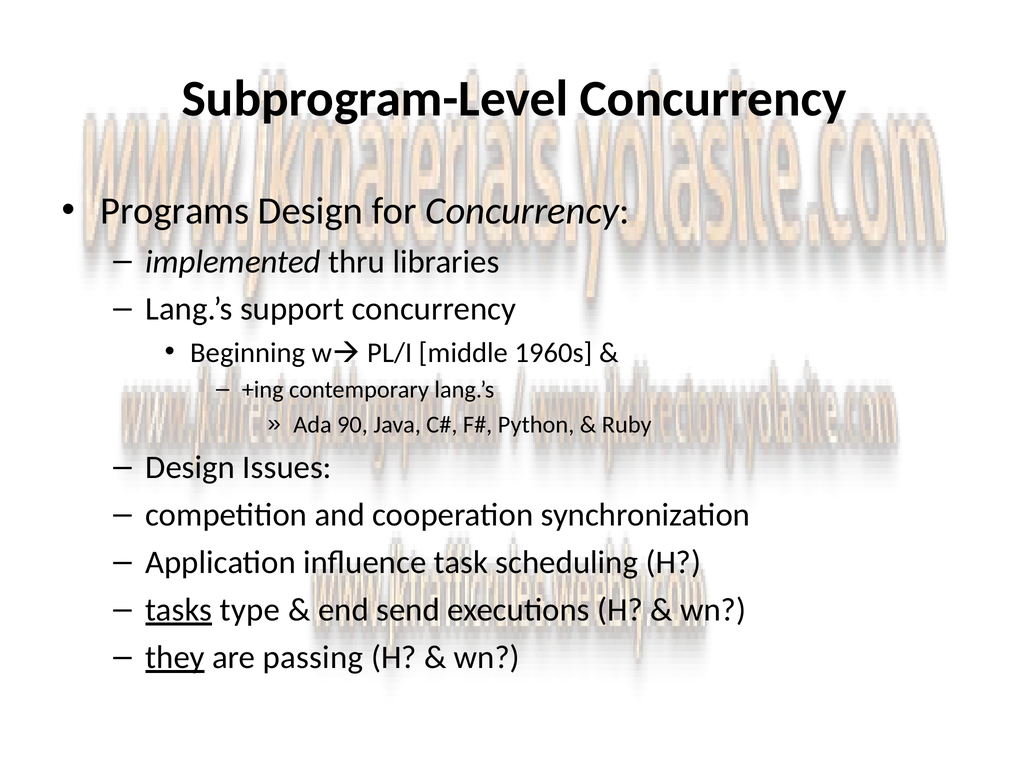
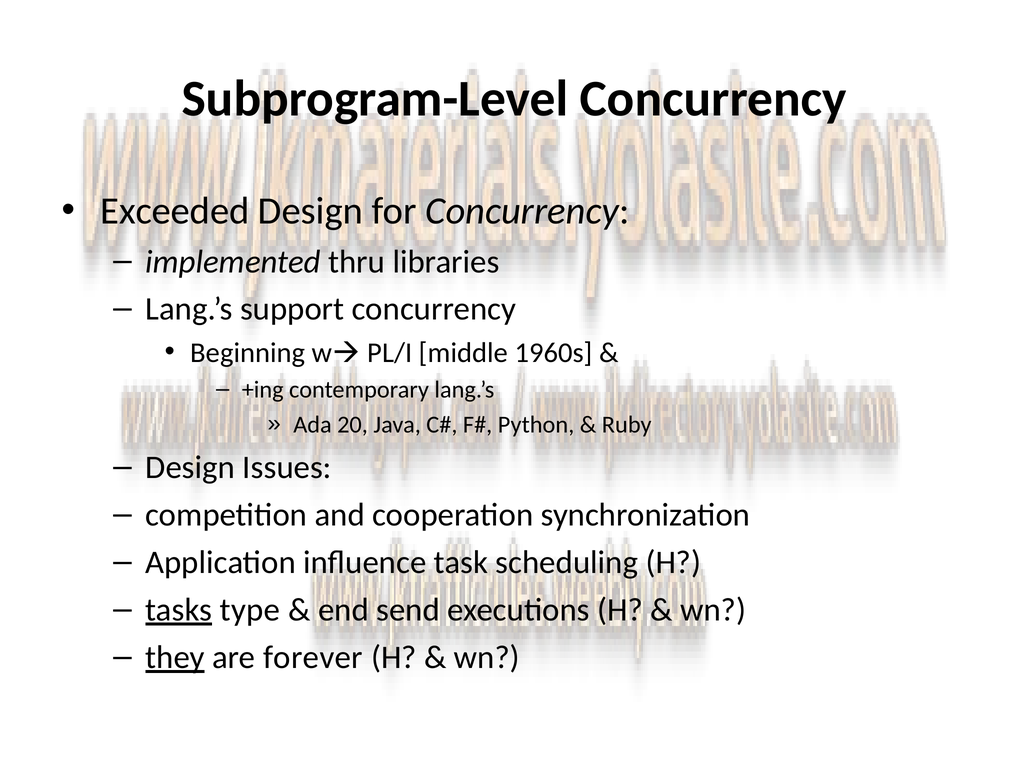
Programs: Programs -> Exceeded
90: 90 -> 20
passing: passing -> forever
